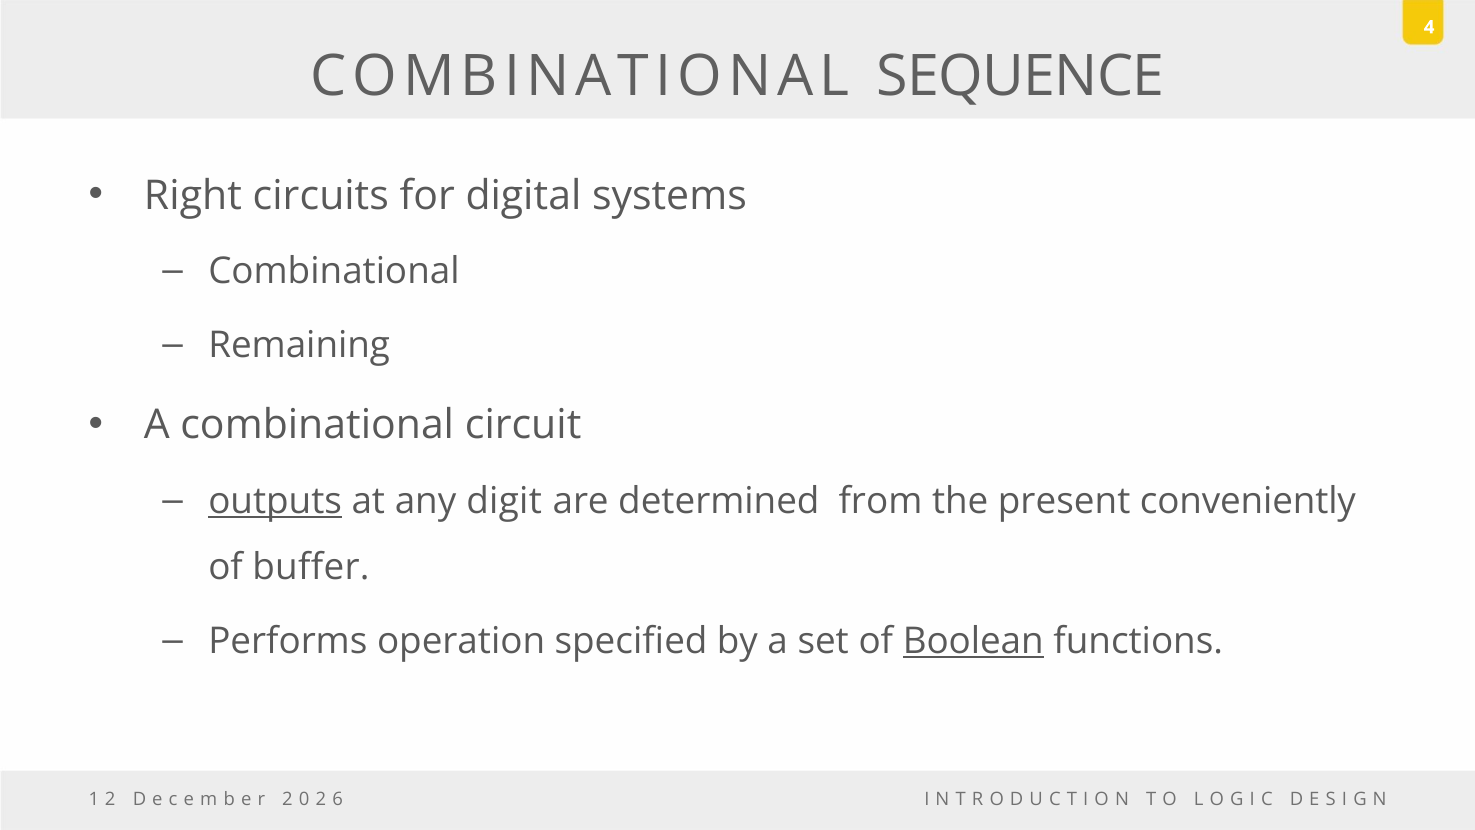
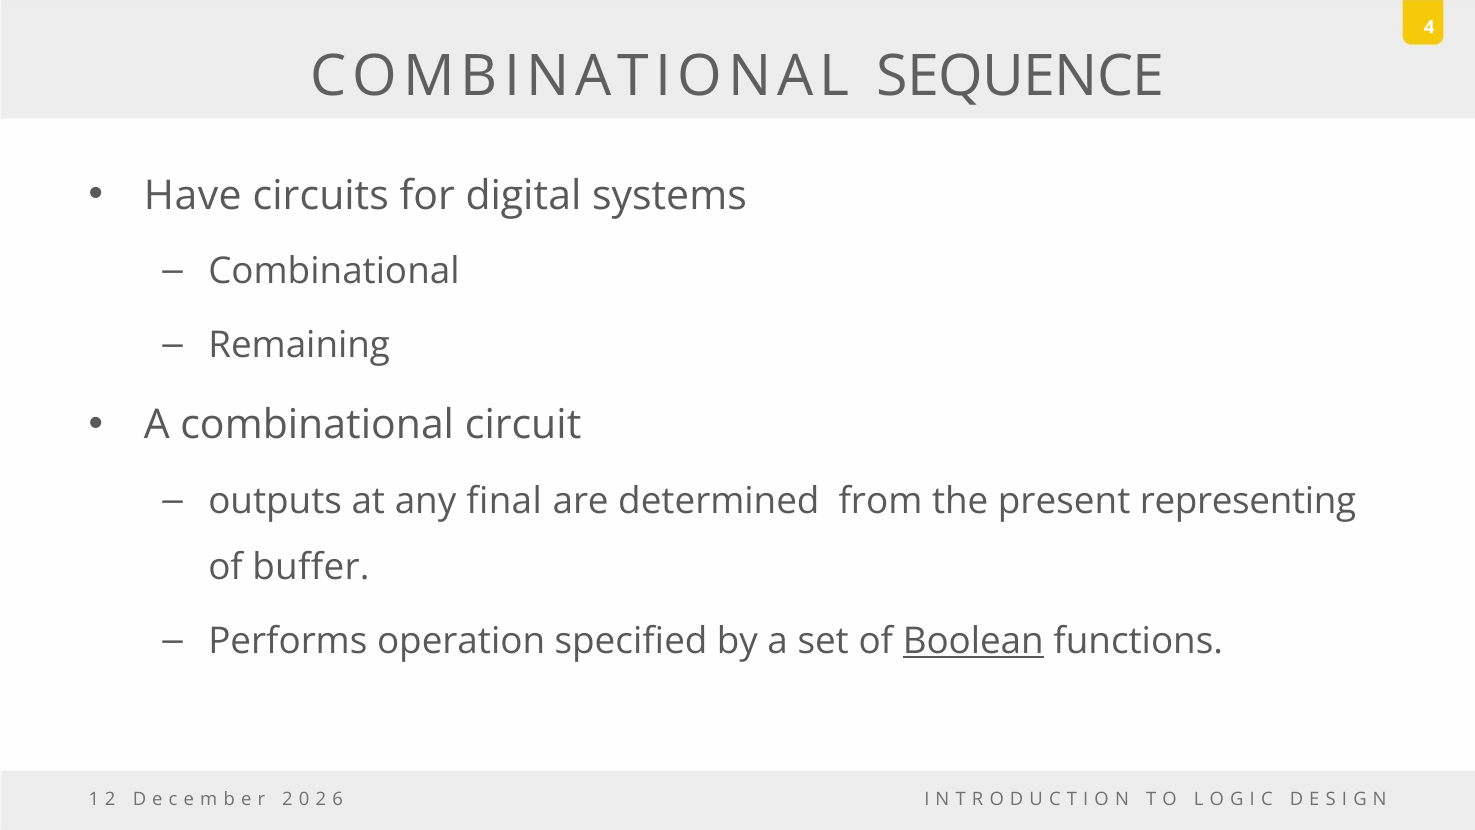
Right: Right -> Have
outputs underline: present -> none
digit: digit -> final
conveniently: conveniently -> representing
